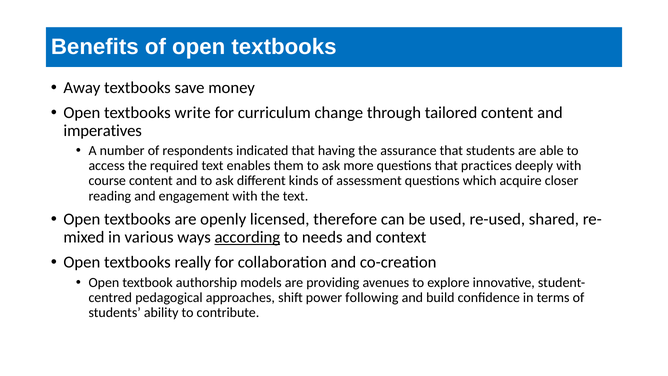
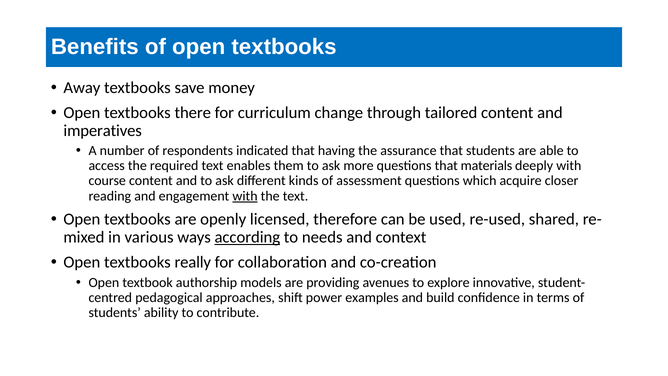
write: write -> there
practices: practices -> materials
with at (245, 196) underline: none -> present
following: following -> examples
